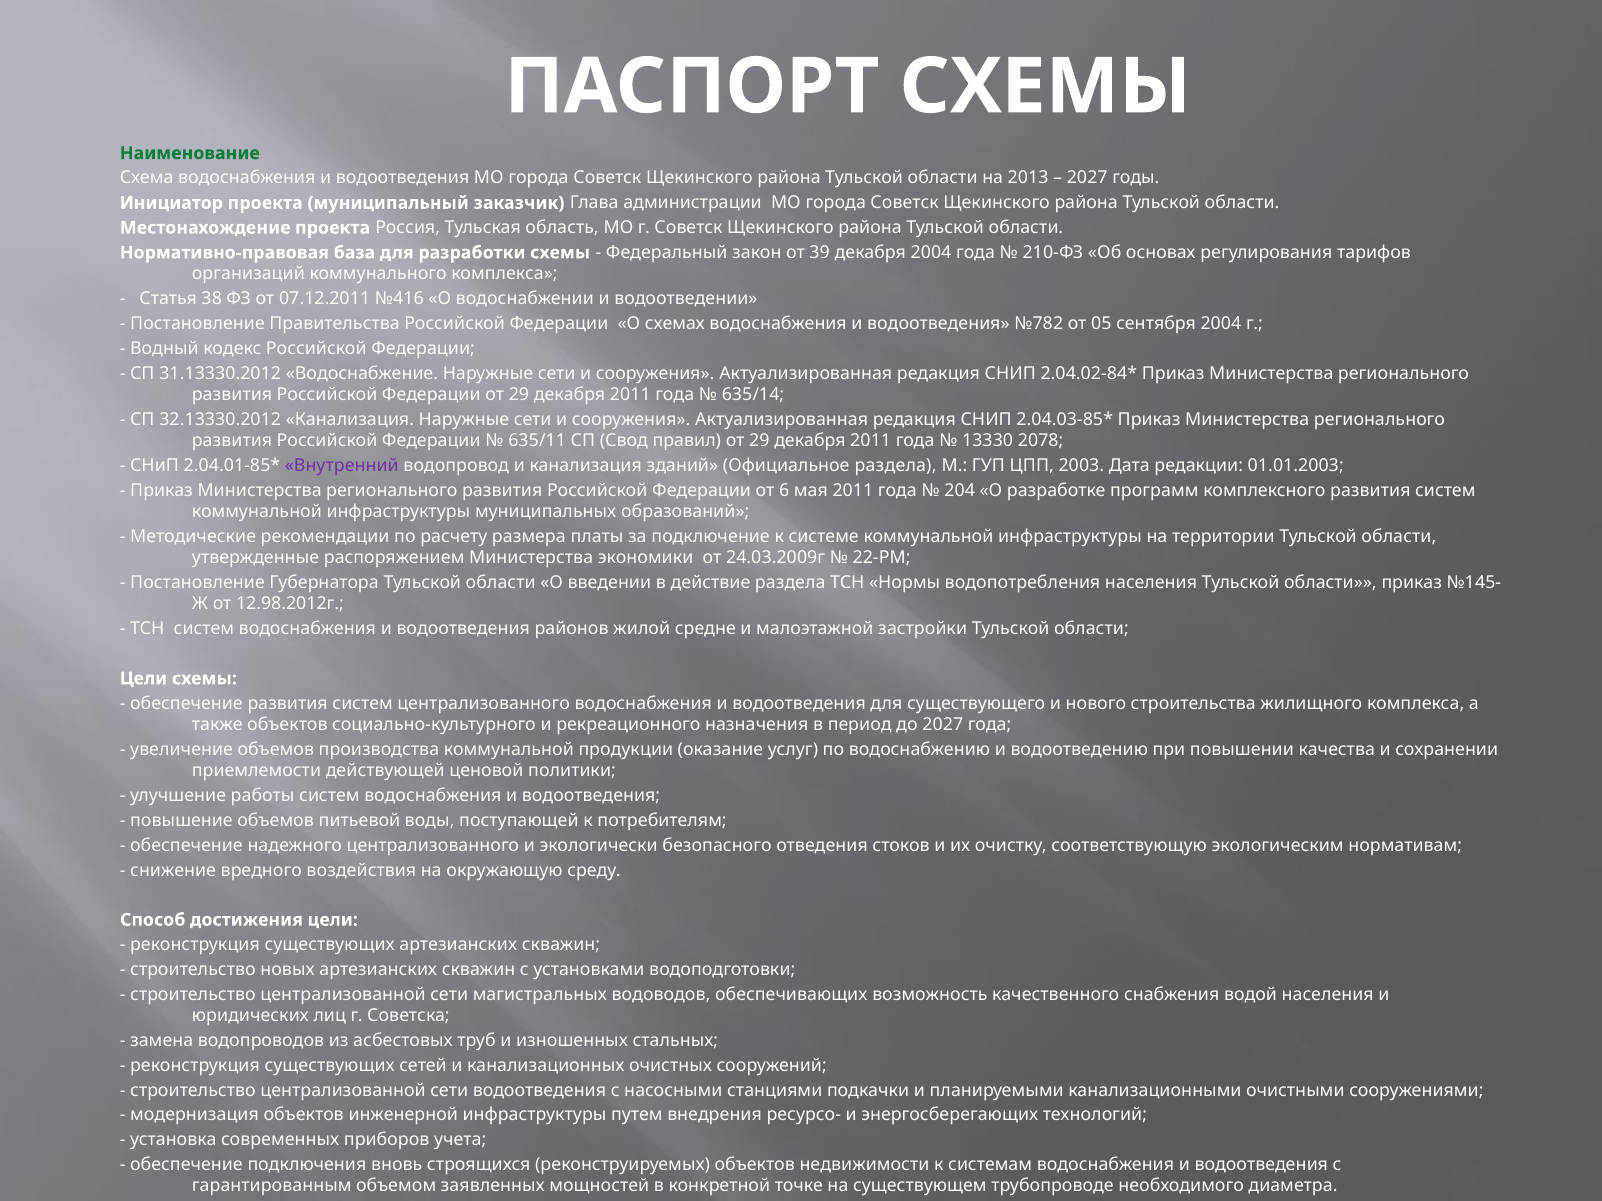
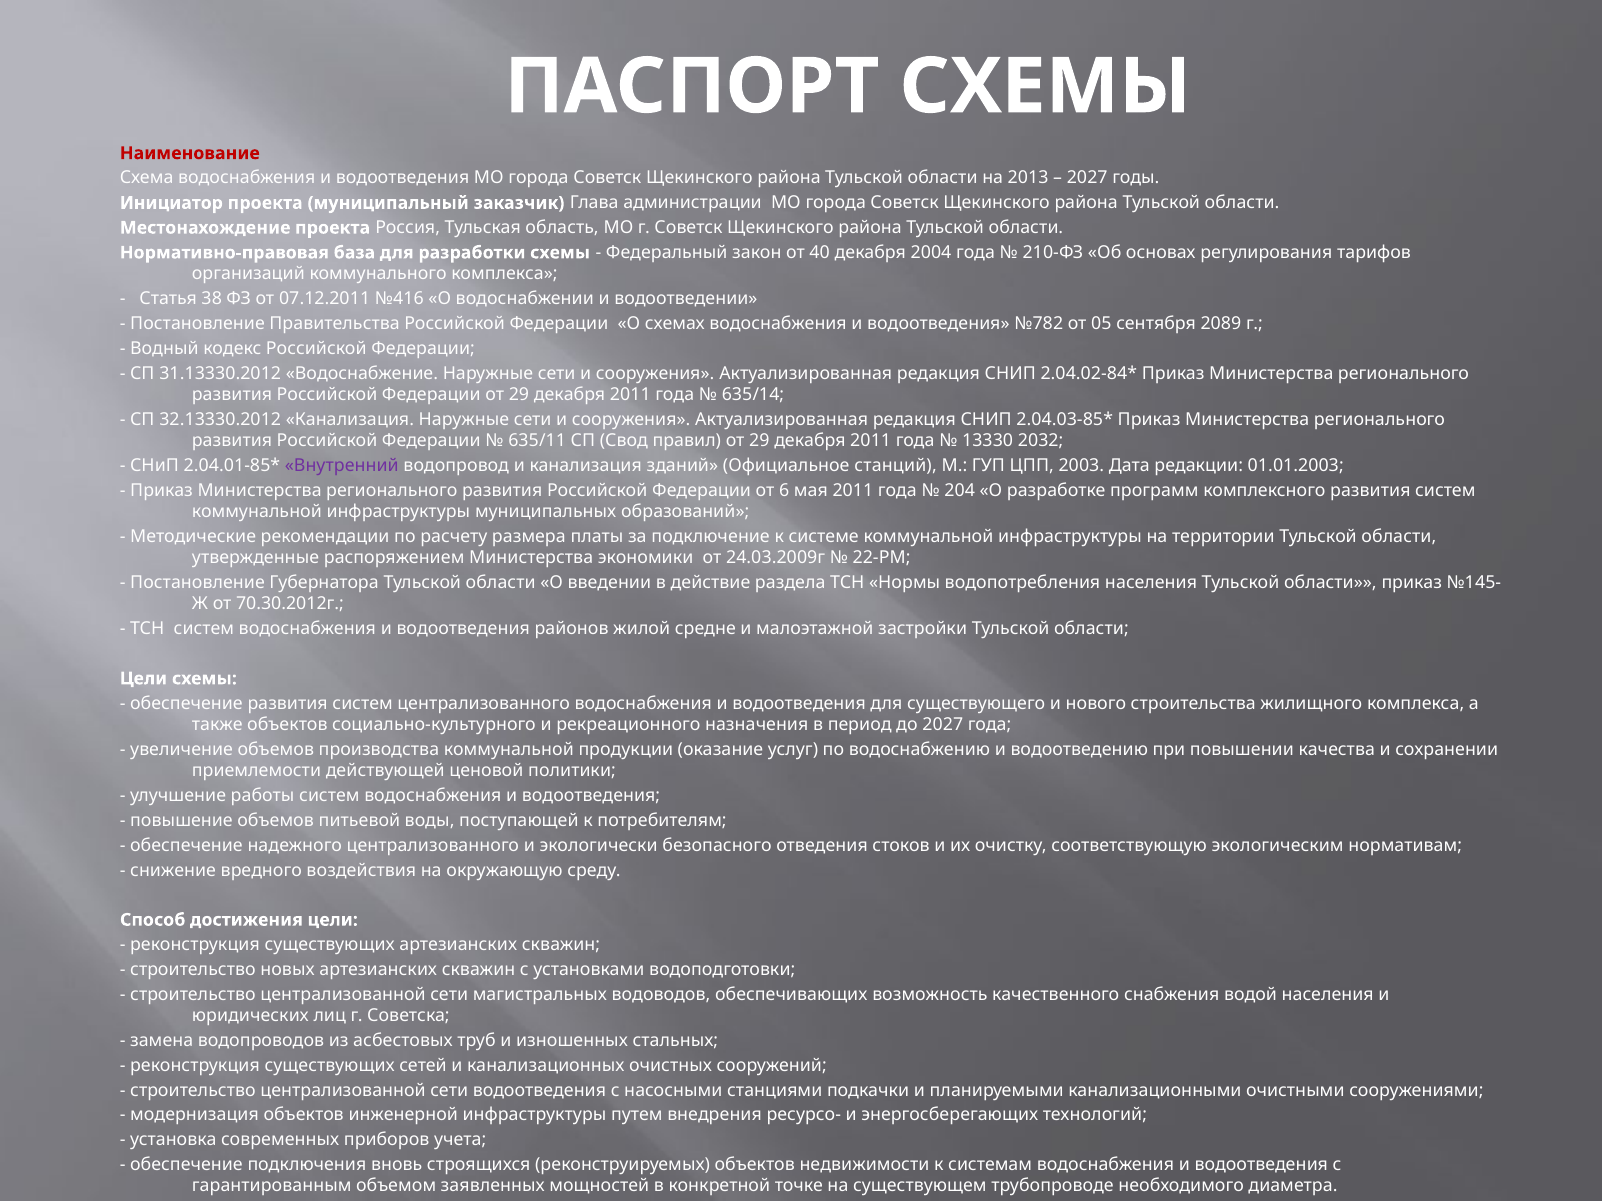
Наименование colour: green -> red
39: 39 -> 40
сентября 2004: 2004 -> 2089
2078: 2078 -> 2032
Официальное раздела: раздела -> станций
12.98.2012г: 12.98.2012г -> 70.30.2012г
